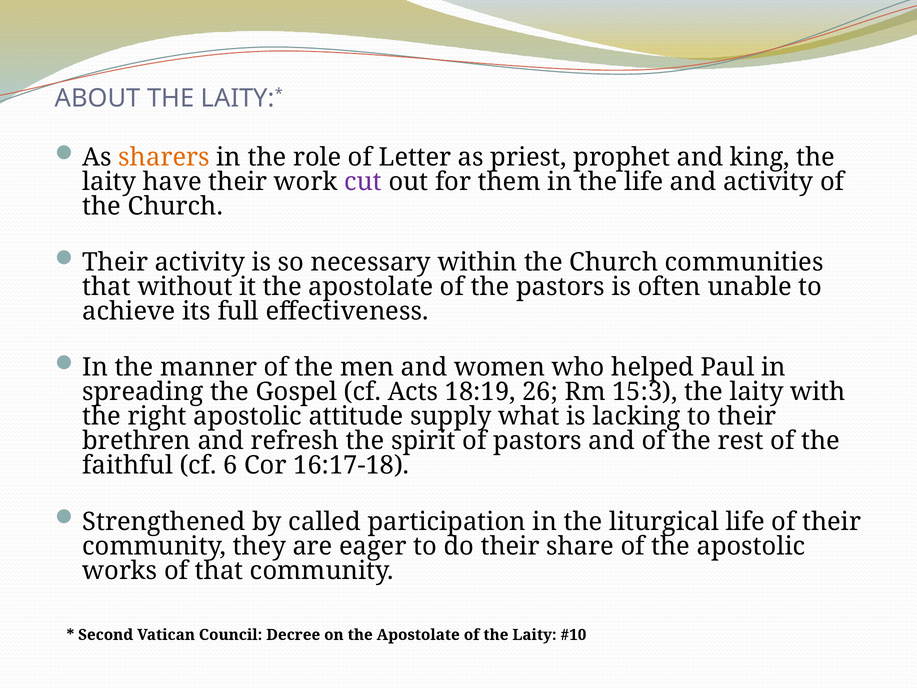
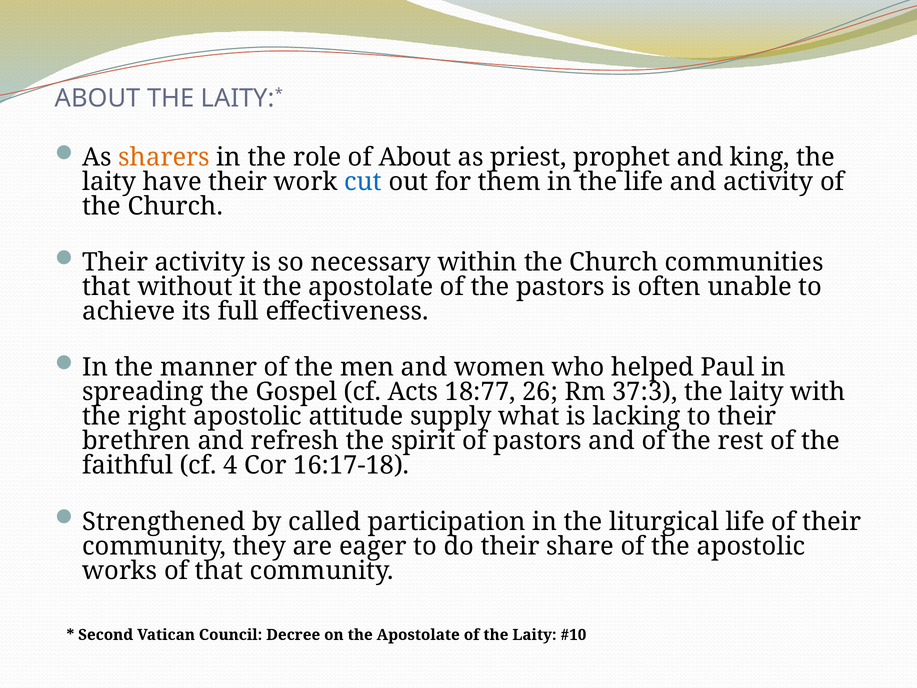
of Letter: Letter -> About
cut colour: purple -> blue
18:19: 18:19 -> 18:77
15:3: 15:3 -> 37:3
6: 6 -> 4
